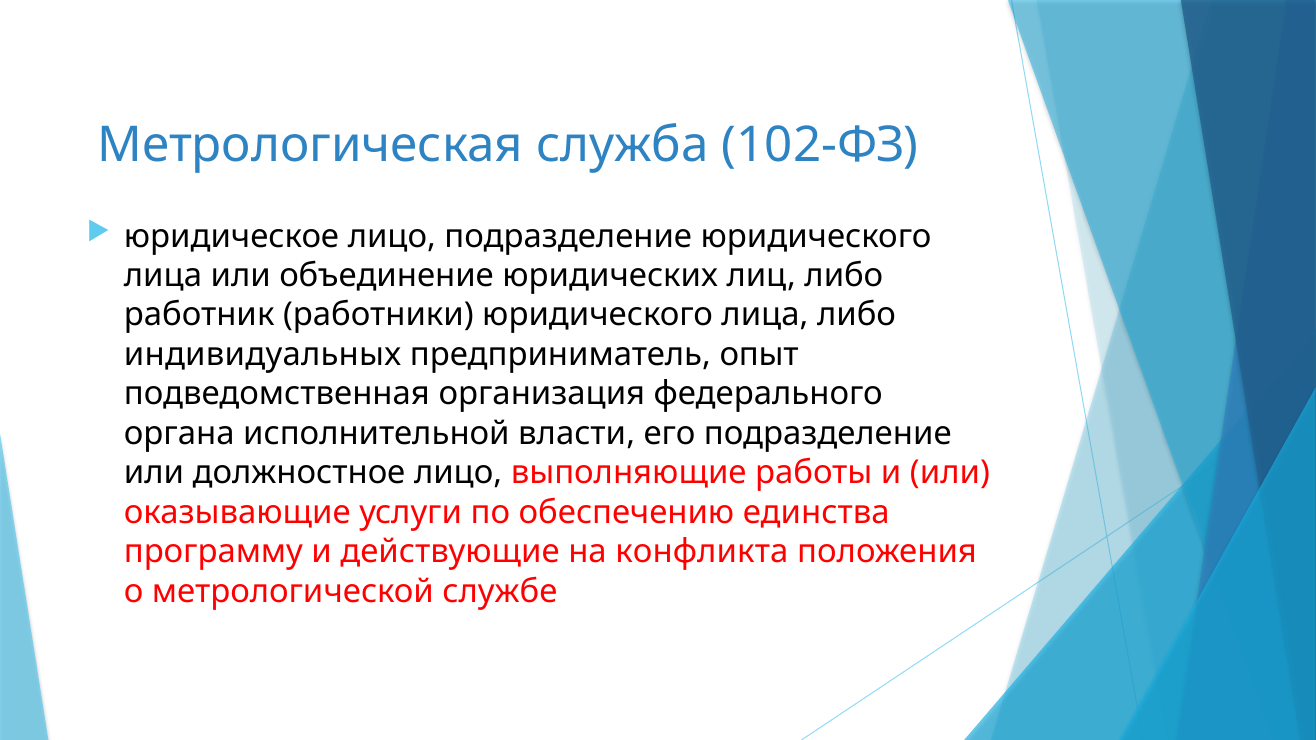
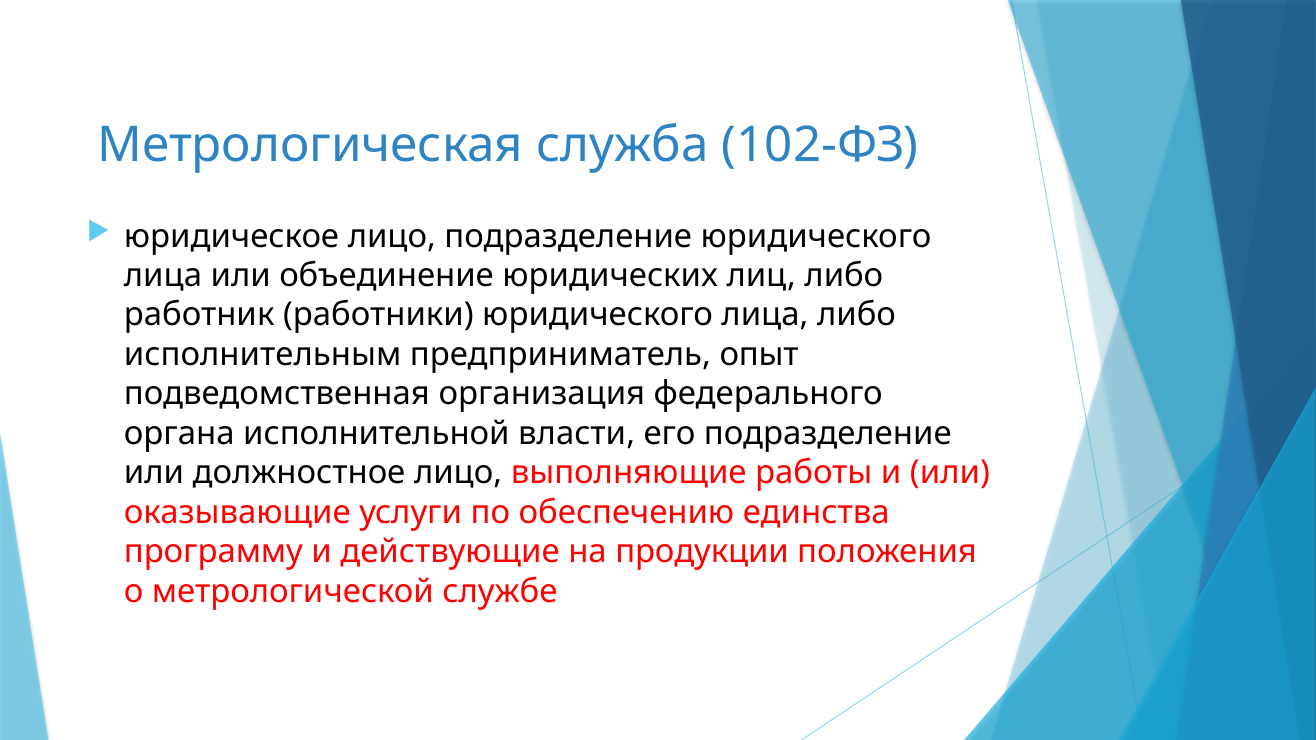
индивидуальных: индивидуальных -> исполнительным
конфликта: конфликта -> продукции
